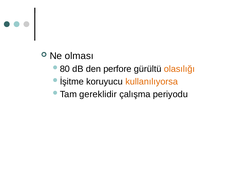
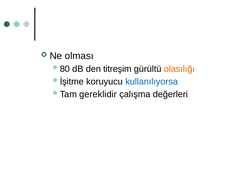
perfore: perfore -> titreşim
kullanılıyorsa colour: orange -> blue
periyodu: periyodu -> değerleri
